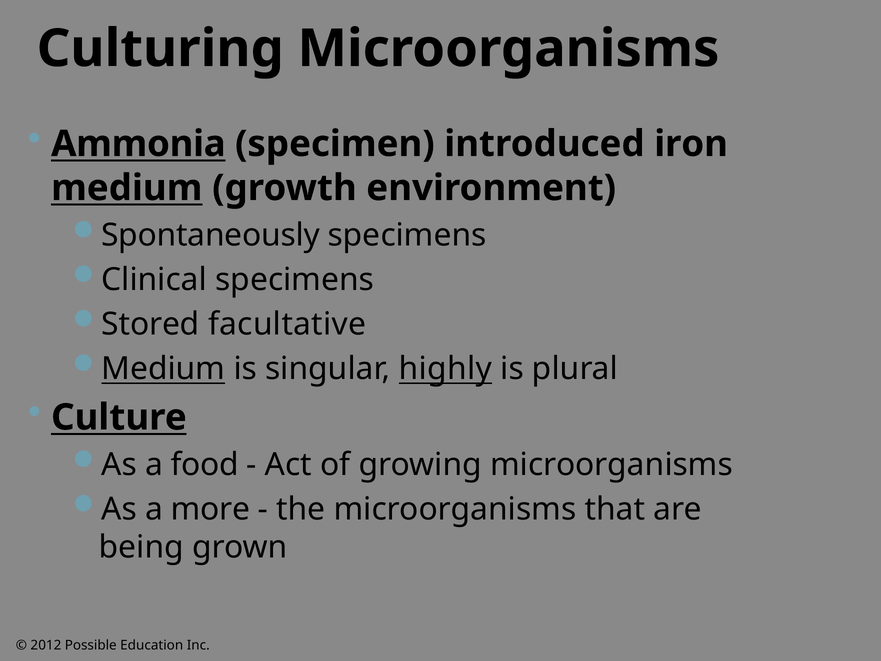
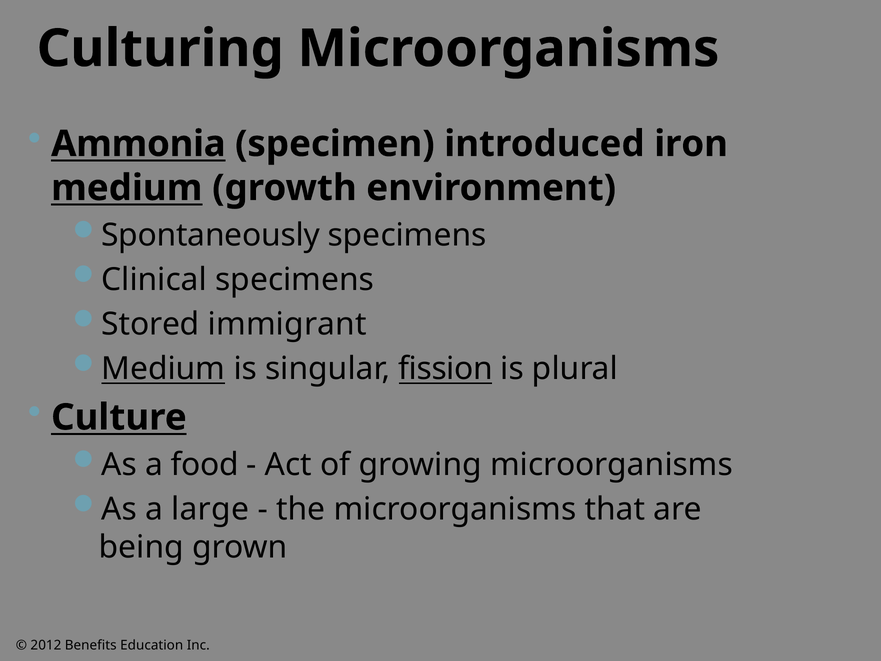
facultative: facultative -> immigrant
highly: highly -> fission
more: more -> large
Possible: Possible -> Benefits
